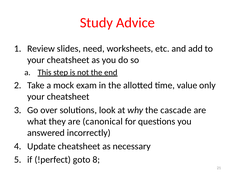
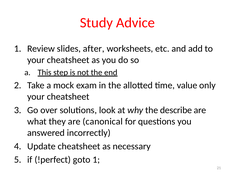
need: need -> after
cascade: cascade -> describe
goto 8: 8 -> 1
